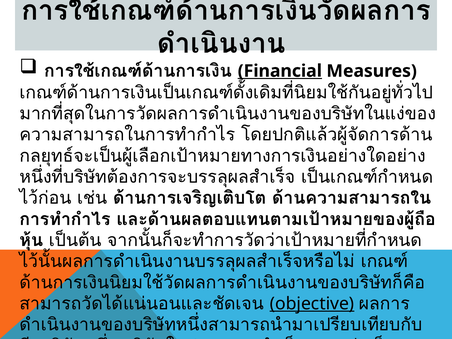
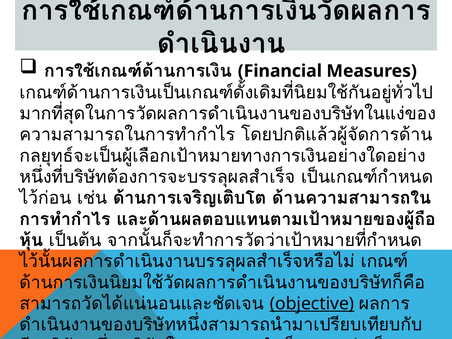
Financial underline: present -> none
